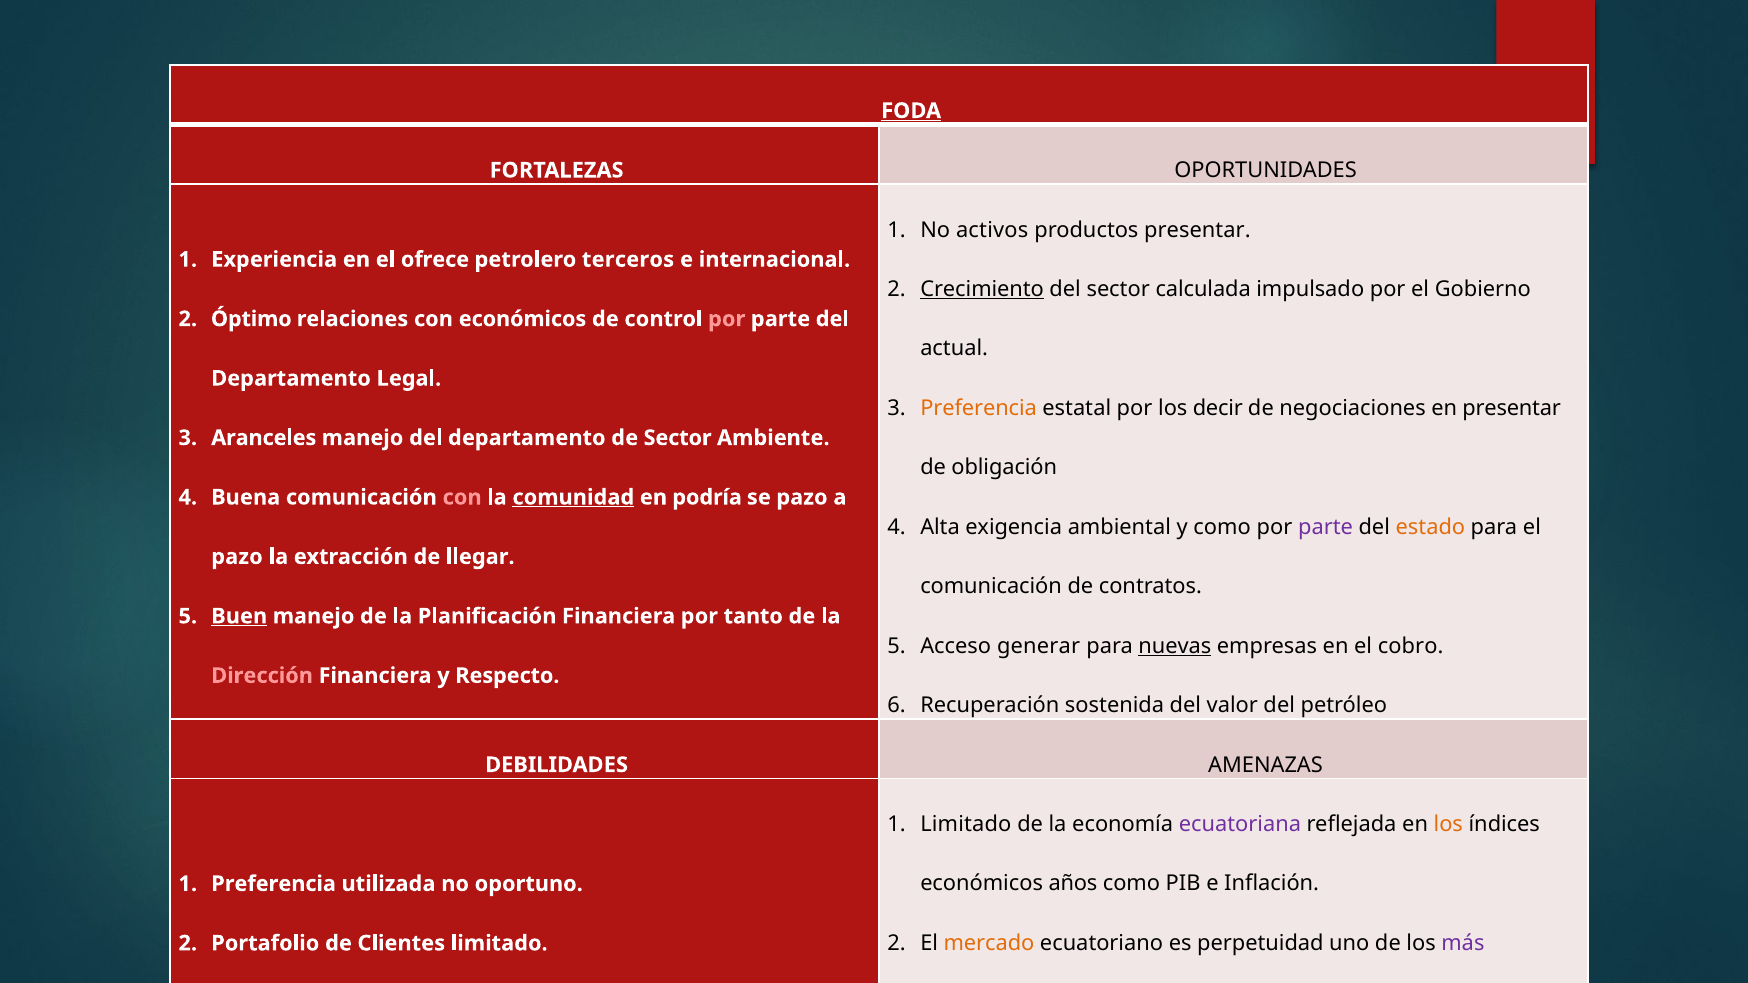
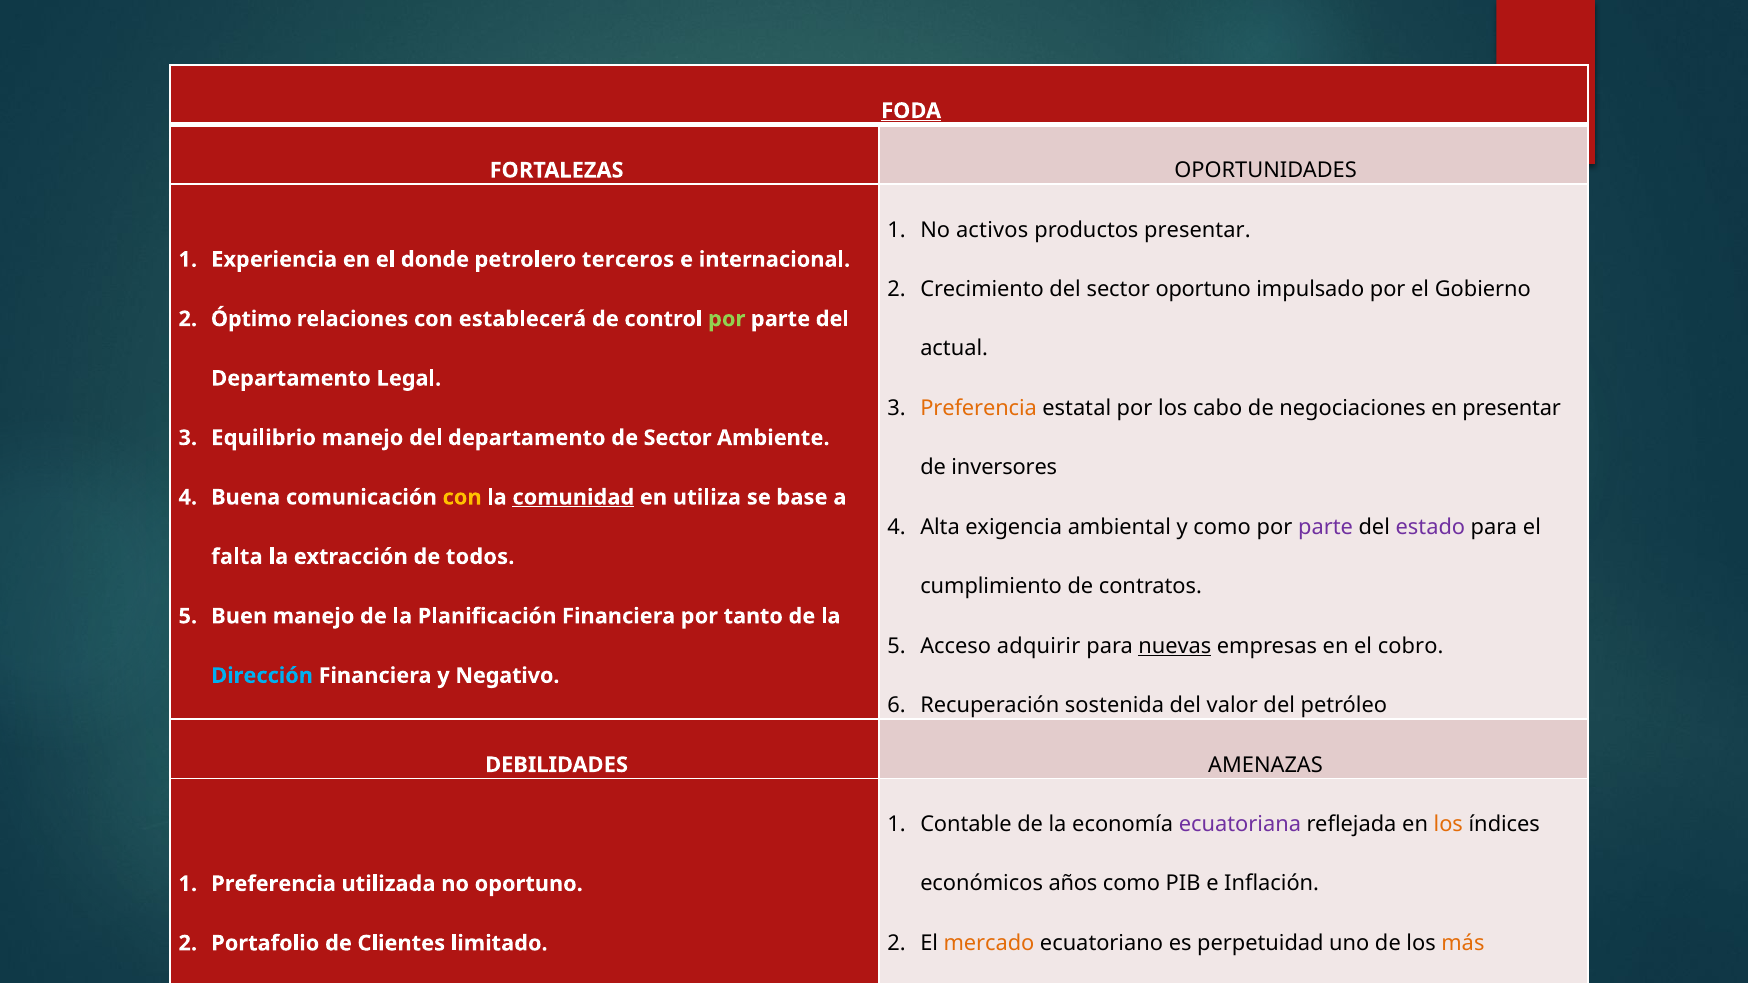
ofrece: ofrece -> donde
Crecimiento underline: present -> none
sector calculada: calculada -> oportuno
con económicos: económicos -> establecerá
por at (727, 319) colour: pink -> light green
decir: decir -> cabo
Aranceles at (264, 438): Aranceles -> Equilibrio
obligación: obligación -> inversores
con at (462, 497) colour: pink -> yellow
podría: podría -> utiliza
se pazo: pazo -> base
estado colour: orange -> purple
pazo at (237, 557): pazo -> falta
llegar: llegar -> todos
comunicación at (991, 587): comunicación -> cumplimiento
Buen underline: present -> none
generar: generar -> adquirir
Dirección colour: pink -> light blue
Respecto: Respecto -> Negativo
Limitado at (966, 825): Limitado -> Contable
más colour: purple -> orange
